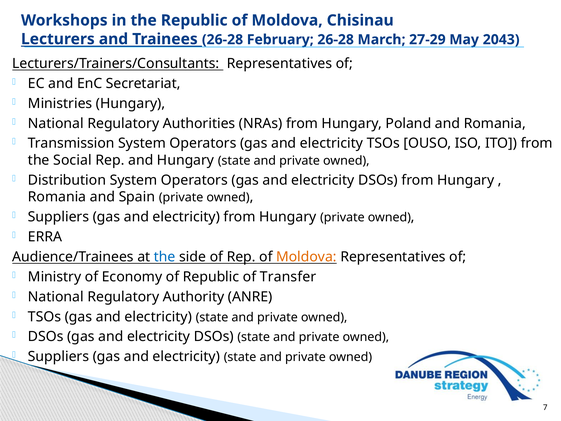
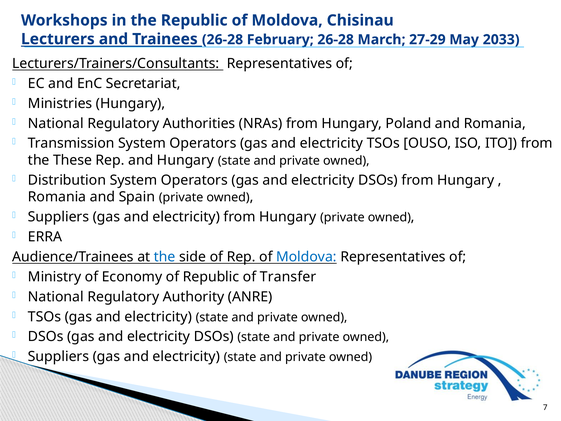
2043: 2043 -> 2033
Social: Social -> These
Moldova at (306, 257) colour: orange -> blue
